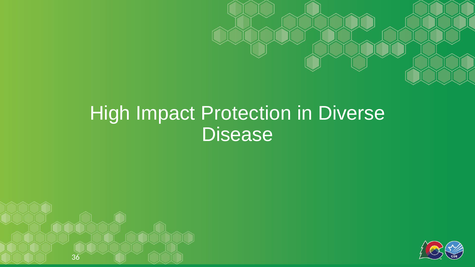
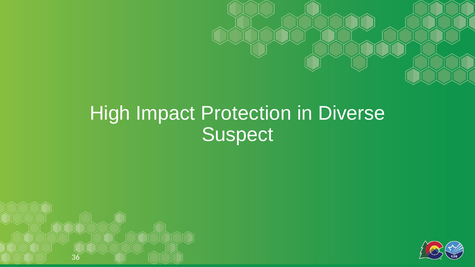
Disease: Disease -> Suspect
